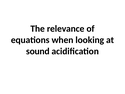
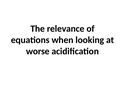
sound: sound -> worse
